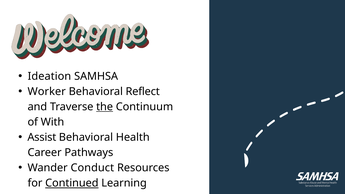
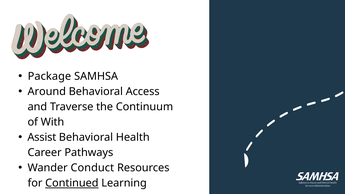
Ideation: Ideation -> Package
Worker: Worker -> Around
Reflect: Reflect -> Access
the underline: present -> none
